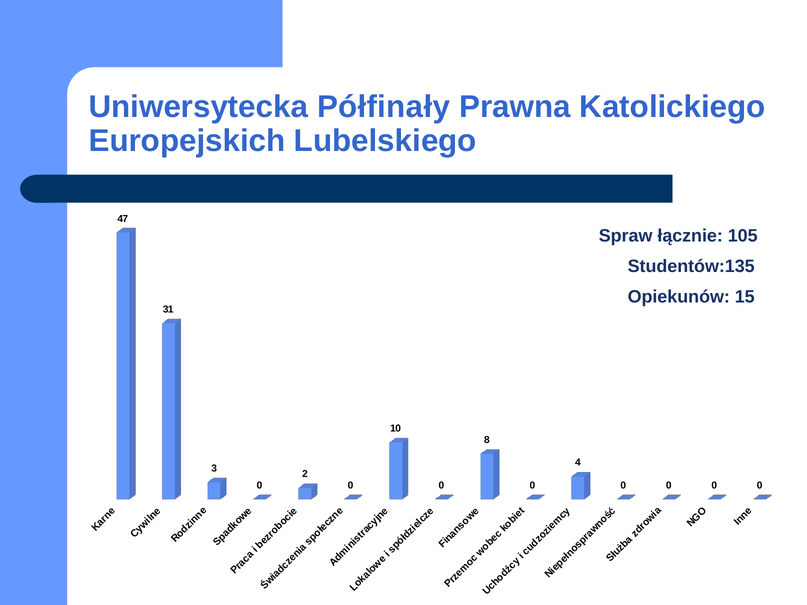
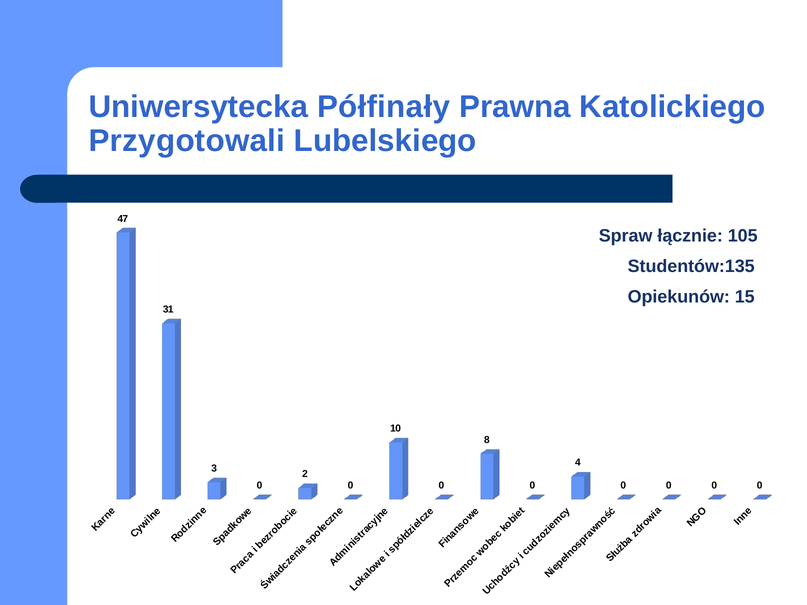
Europejskich: Europejskich -> Przygotowali
